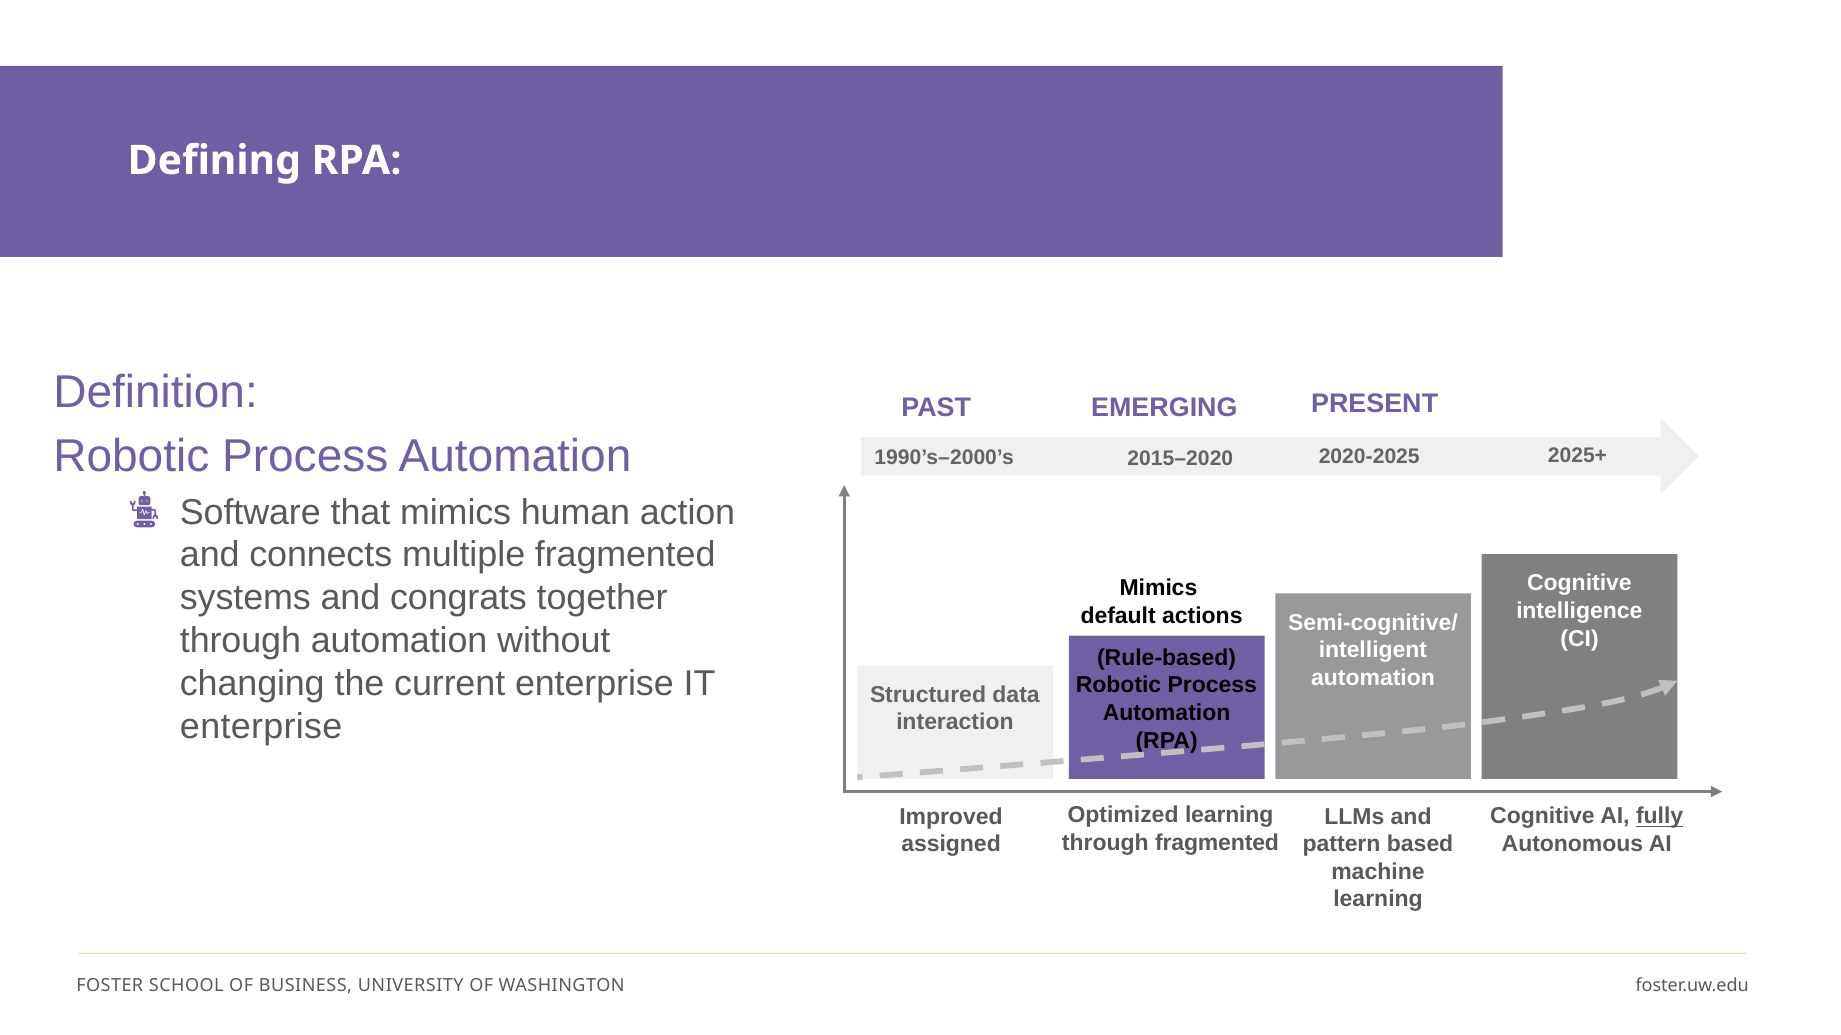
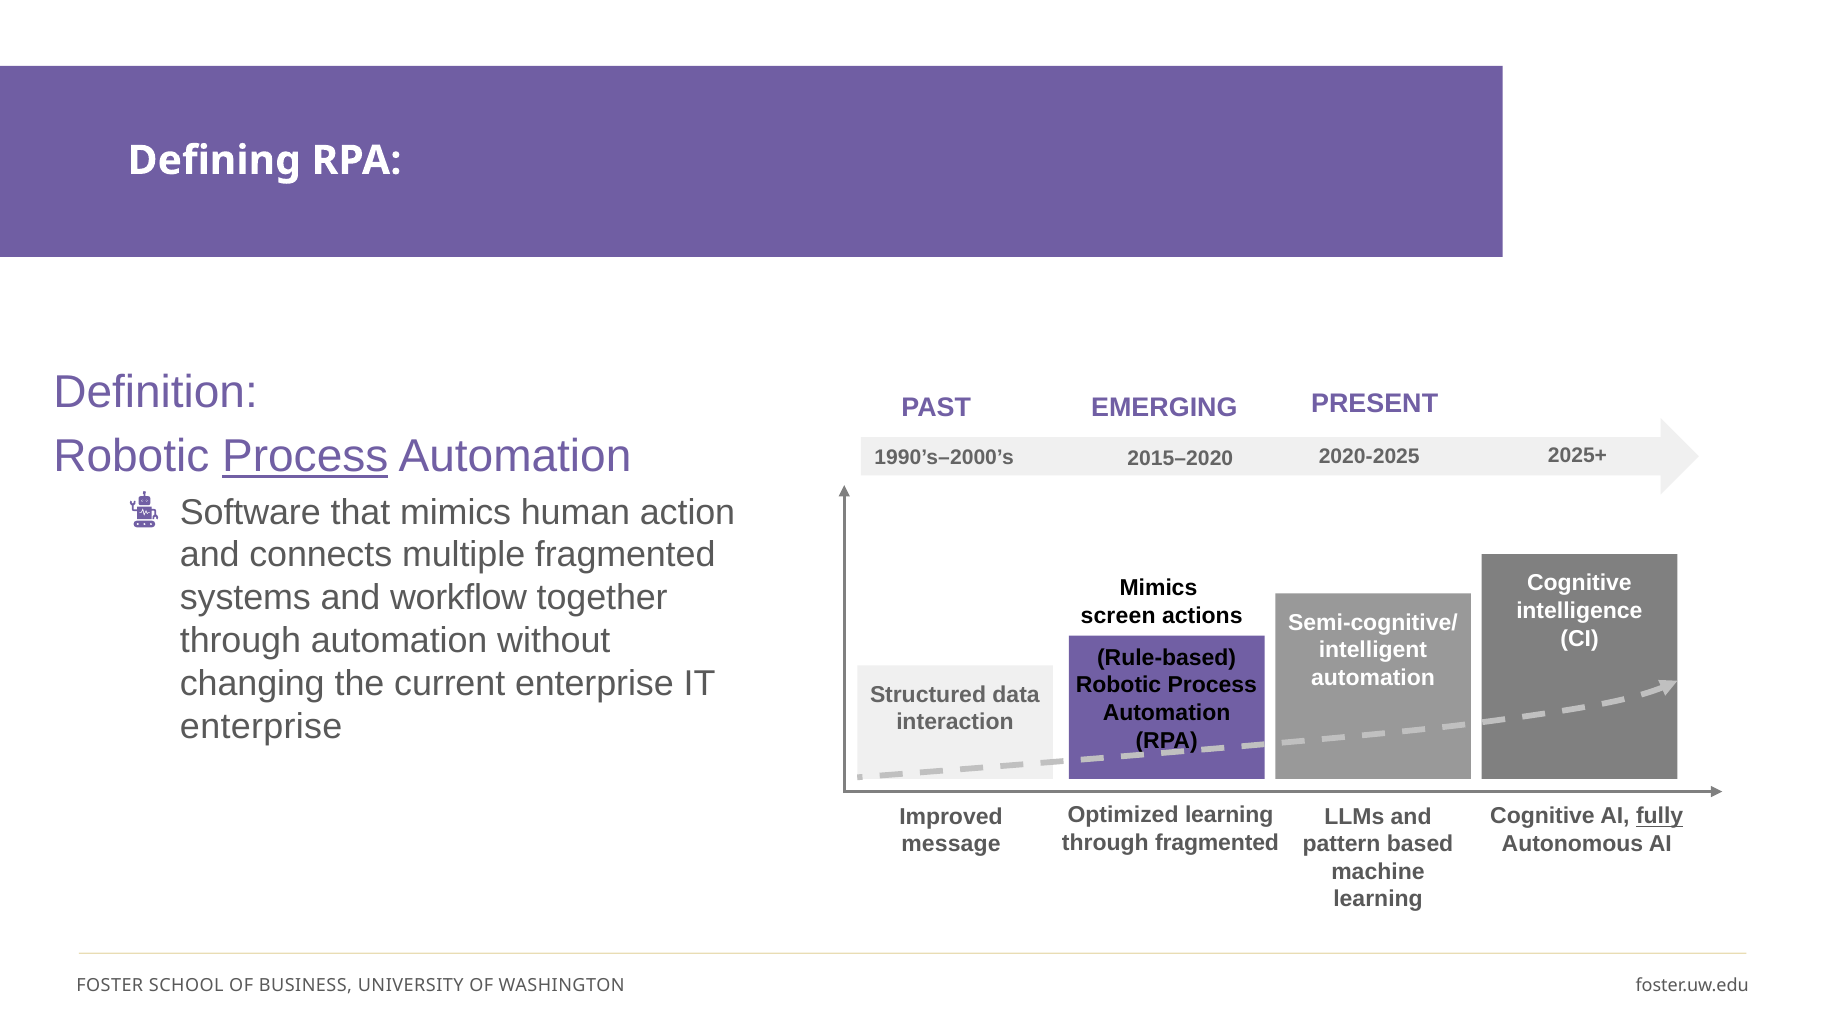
Process at (305, 457) underline: none -> present
congrats: congrats -> workflow
default: default -> screen
assigned: assigned -> message
